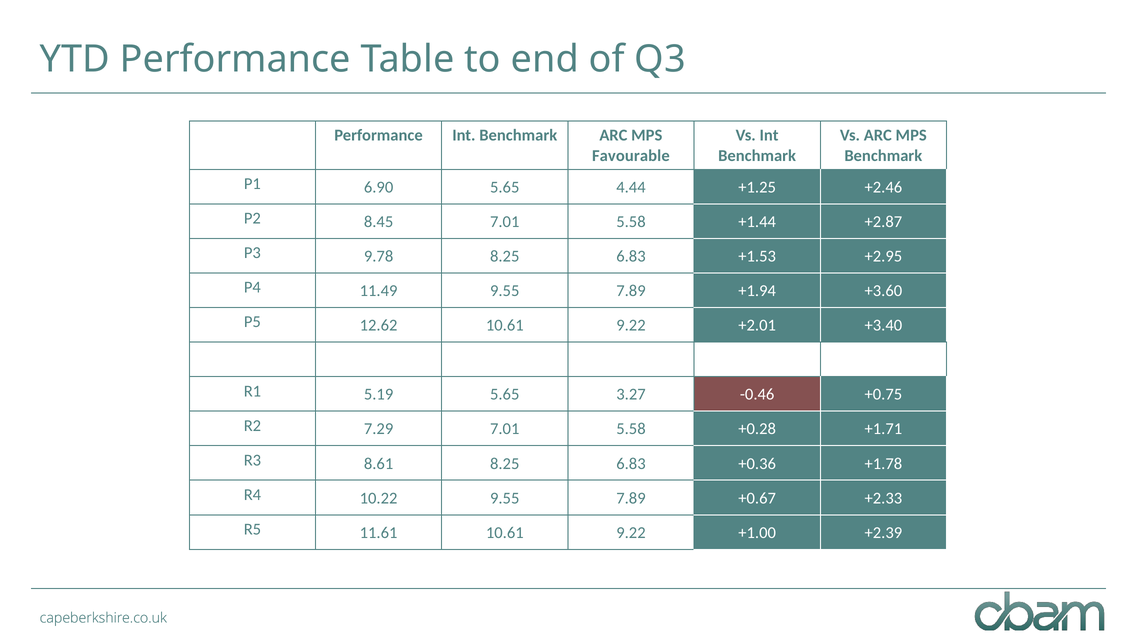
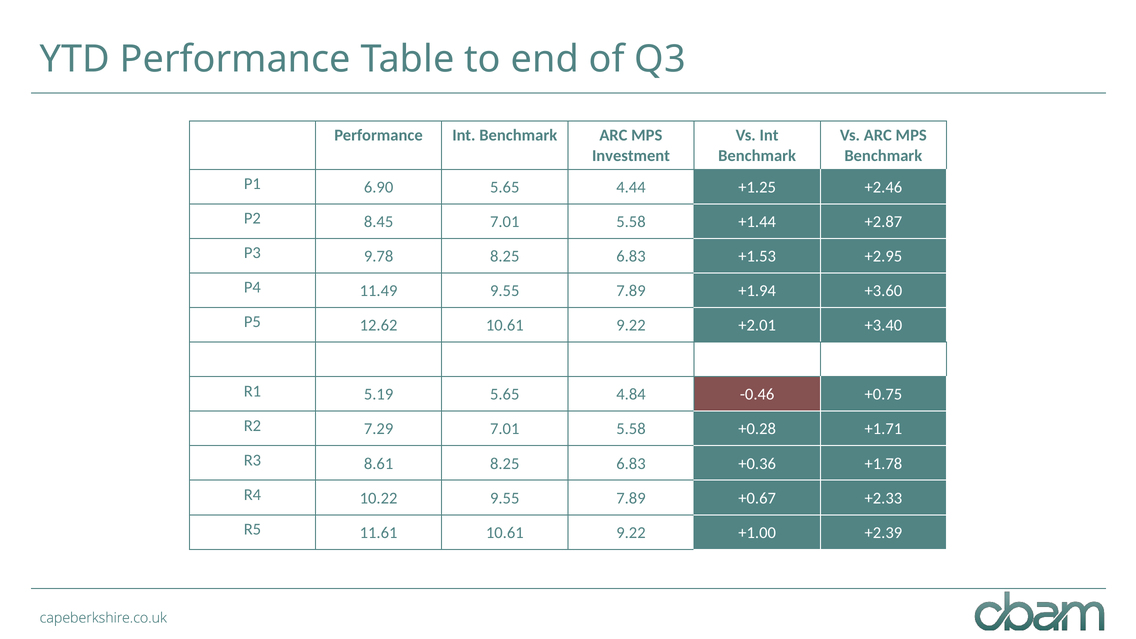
Favourable: Favourable -> Investment
3.27: 3.27 -> 4.84
